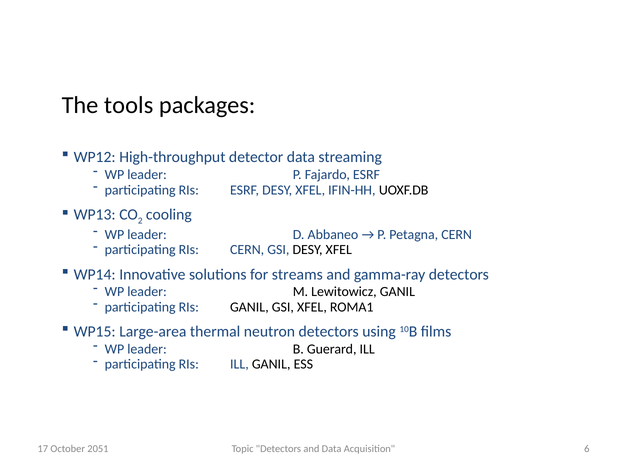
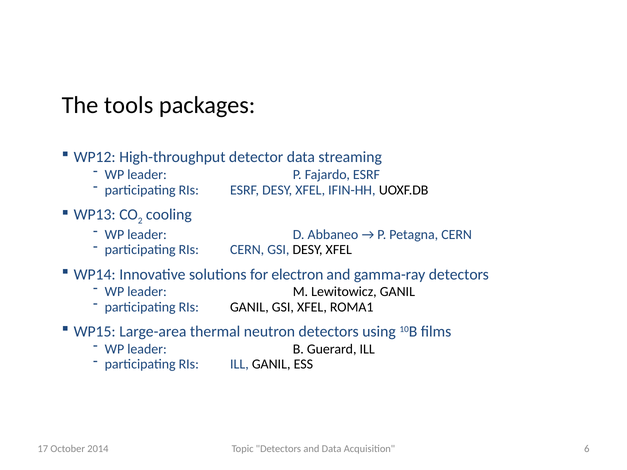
streams: streams -> electron
2051: 2051 -> 2014
